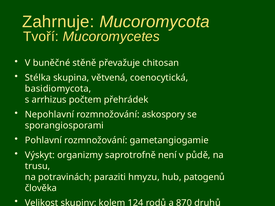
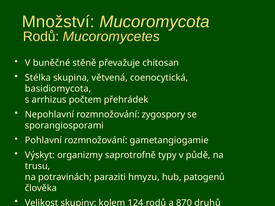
Zahrnuje: Zahrnuje -> Množství
Tvoří at (41, 37): Tvoří -> Rodů
askospory: askospory -> zygospory
není: není -> typy
